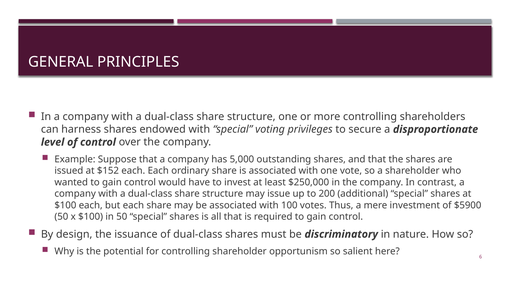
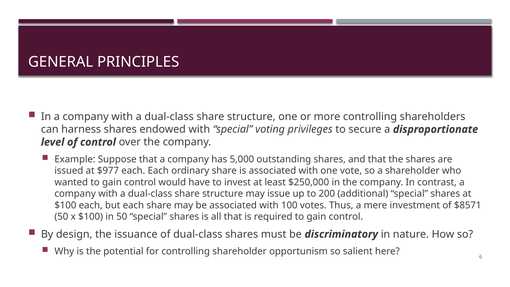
$152: $152 -> $977
$5900: $5900 -> $8571
